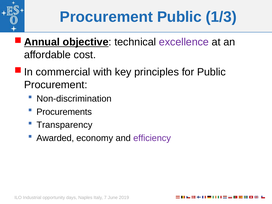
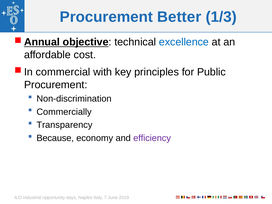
Procurement Public: Public -> Better
excellence colour: purple -> blue
Procurements: Procurements -> Commercially
Awarded: Awarded -> Because
